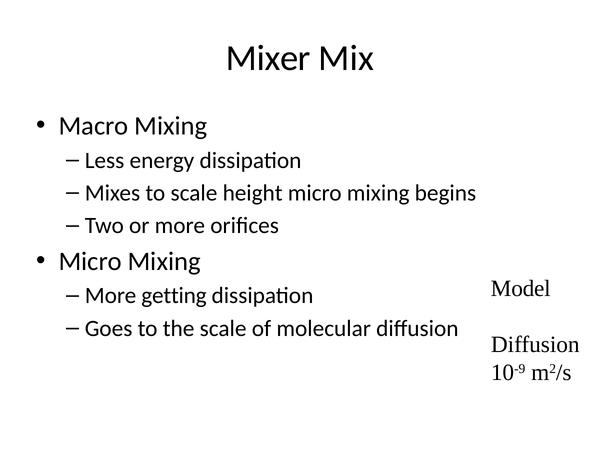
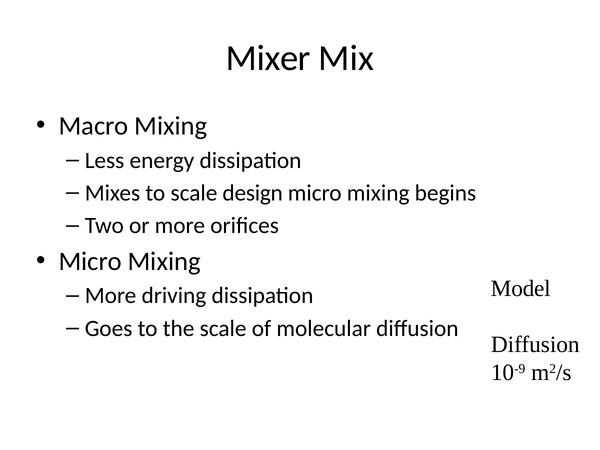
height: height -> design
getting: getting -> driving
